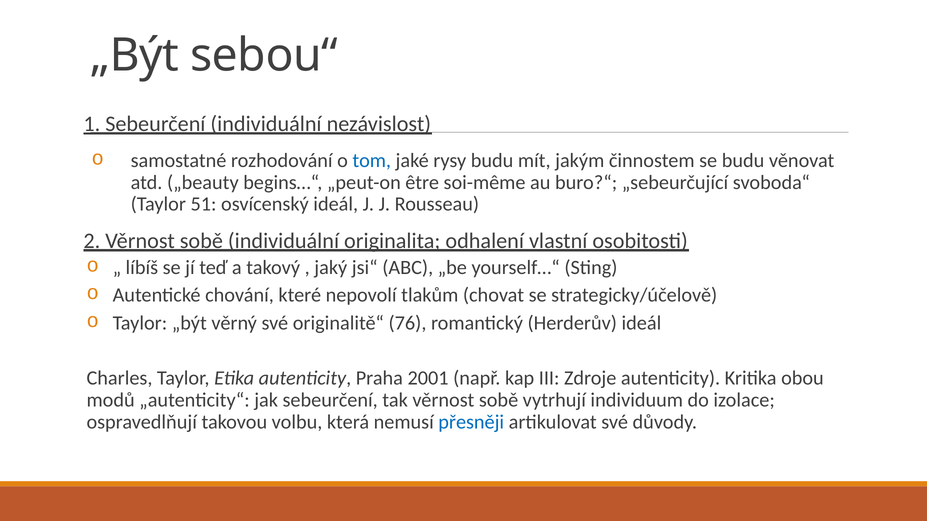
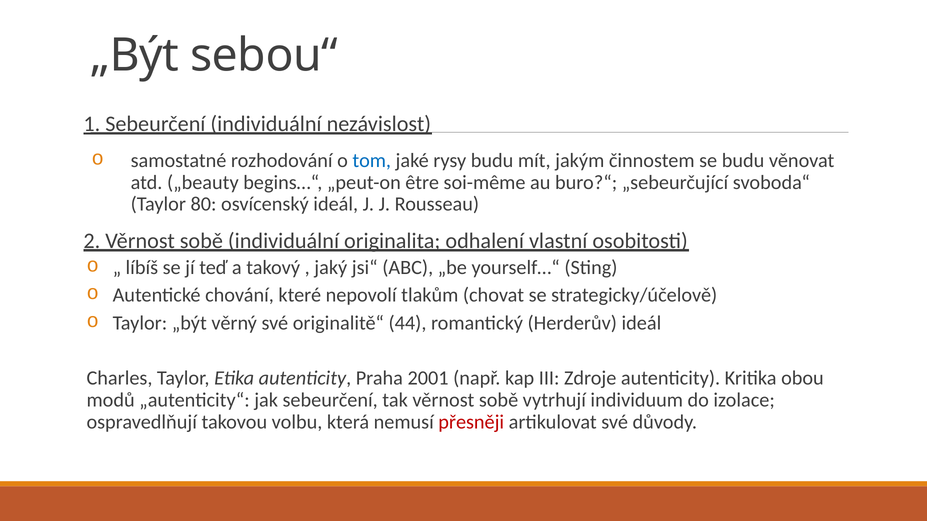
51: 51 -> 80
76: 76 -> 44
přesněji colour: blue -> red
